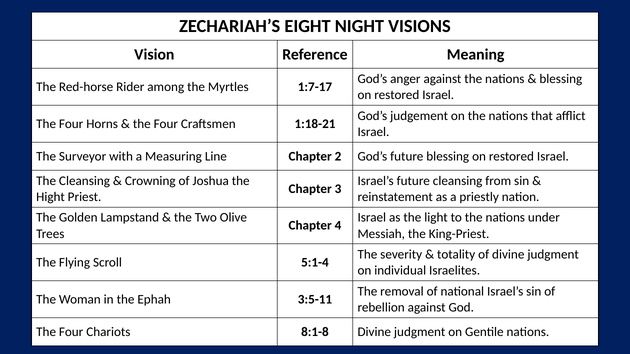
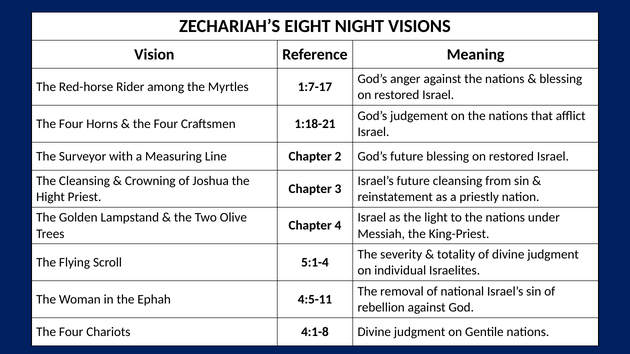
3:5-11: 3:5-11 -> 4:5-11
8:1-8: 8:1-8 -> 4:1-8
